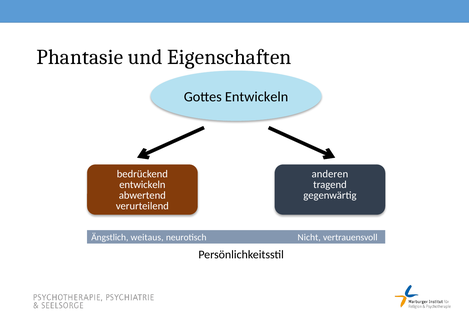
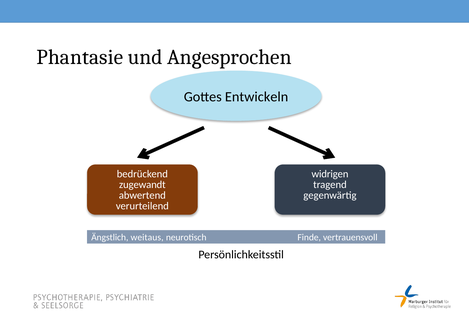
Eigenschaften: Eigenschaften -> Angesprochen
anderen: anderen -> widrigen
entwickeln at (142, 185): entwickeln -> zugewandt
Nicht: Nicht -> Finde
